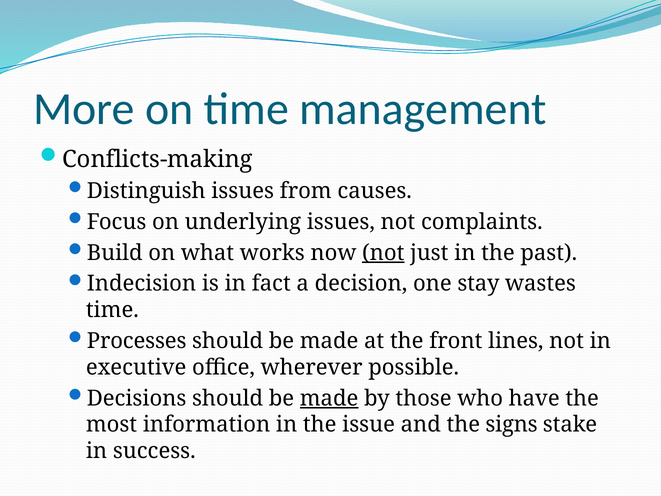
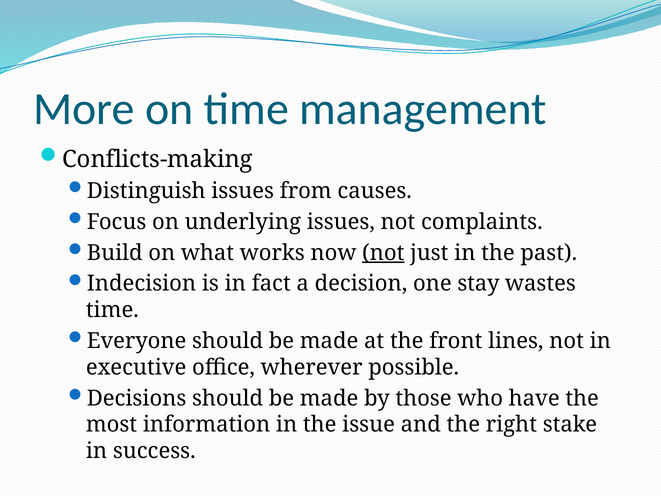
Processes: Processes -> Everyone
made at (329, 398) underline: present -> none
signs: signs -> right
